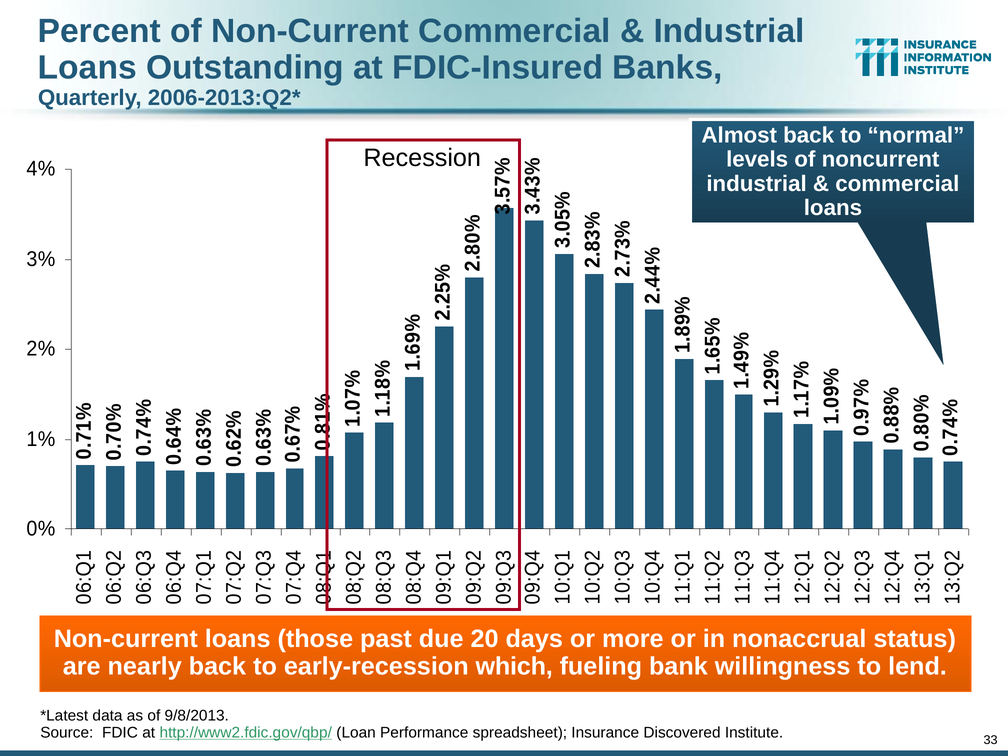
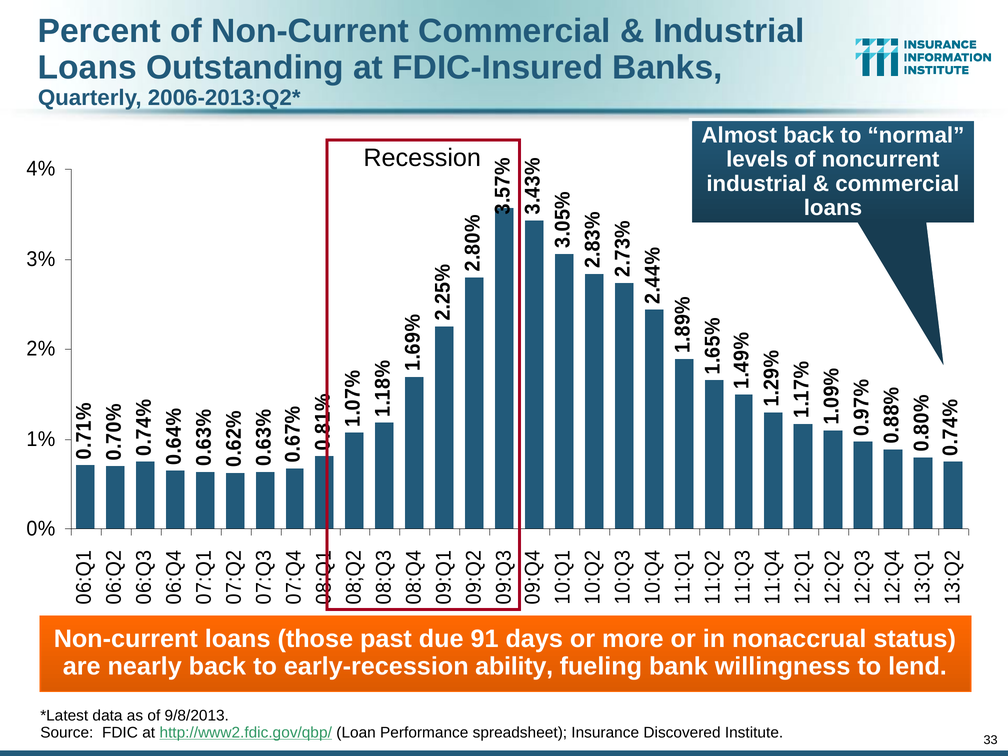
20: 20 -> 91
which: which -> ability
